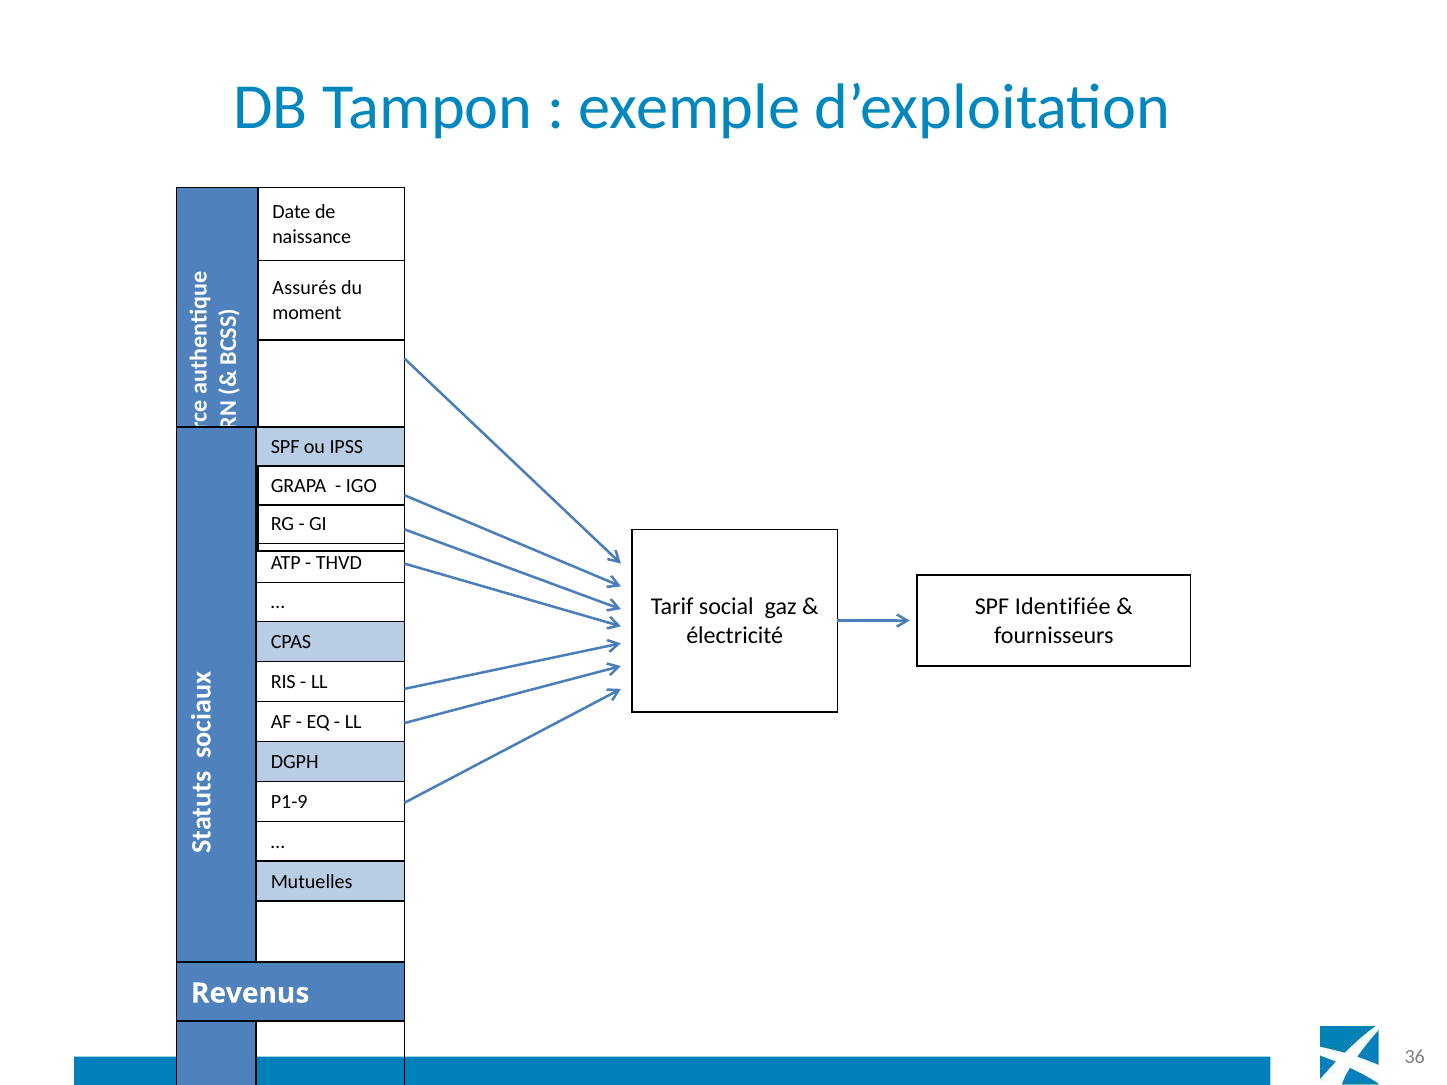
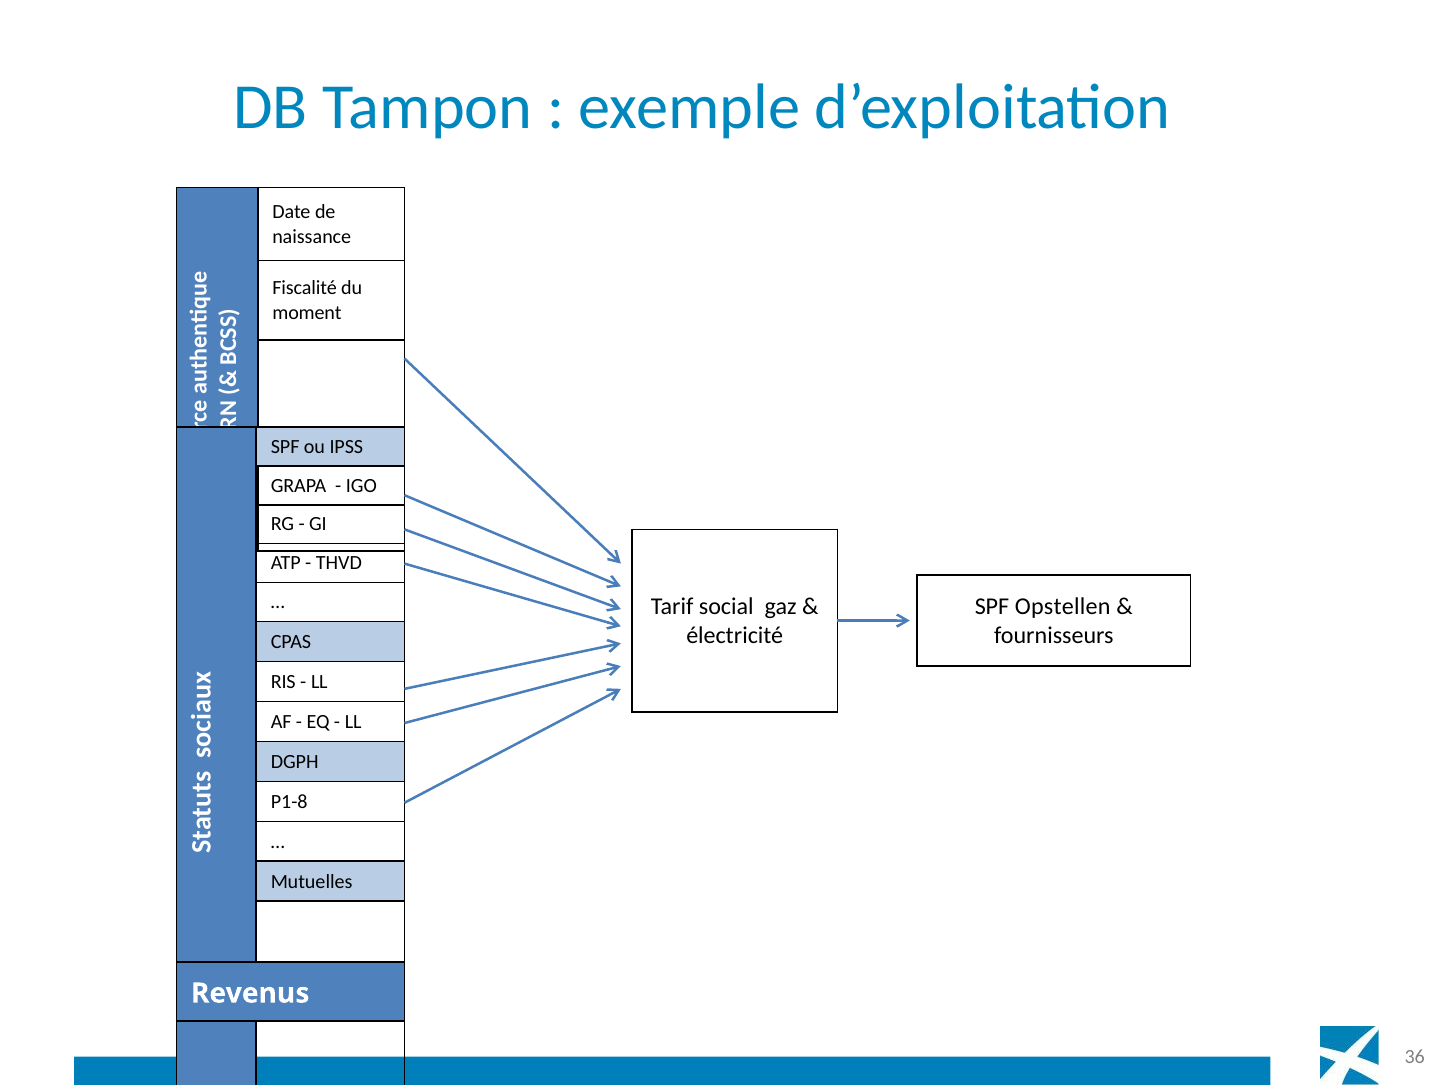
Assurés: Assurés -> Fiscalité
Identifiée: Identifiée -> Opstellen
P1-9: P1-9 -> P1-8
